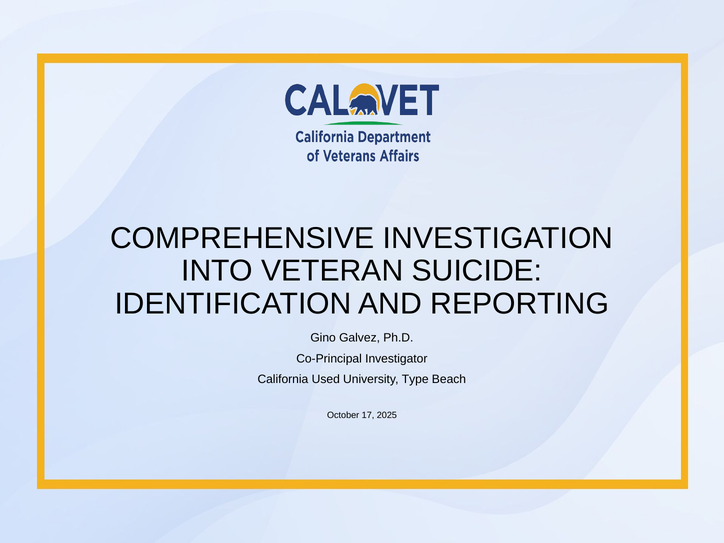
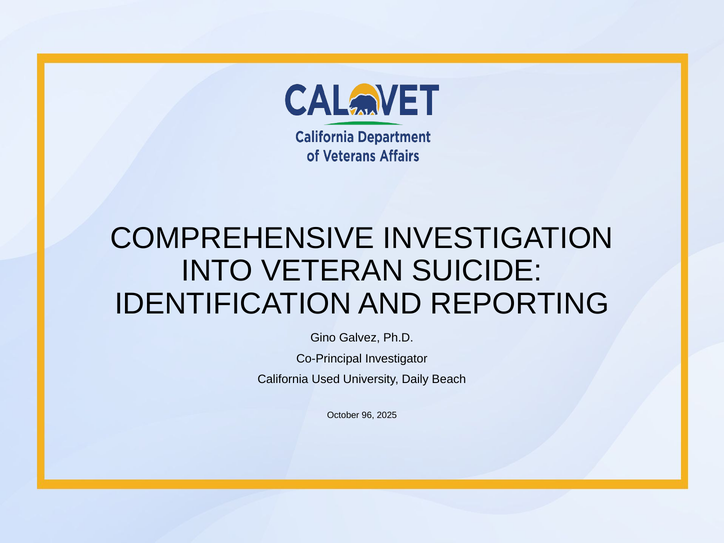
Type: Type -> Daily
17: 17 -> 96
